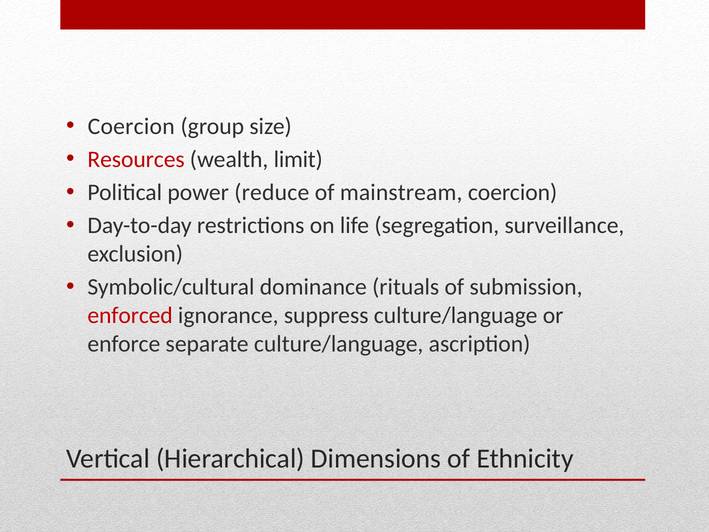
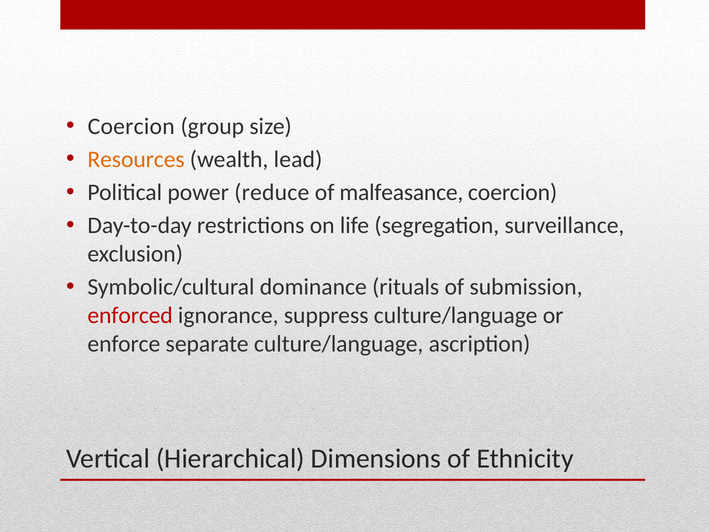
Resources colour: red -> orange
limit: limit -> lead
mainstream: mainstream -> malfeasance
